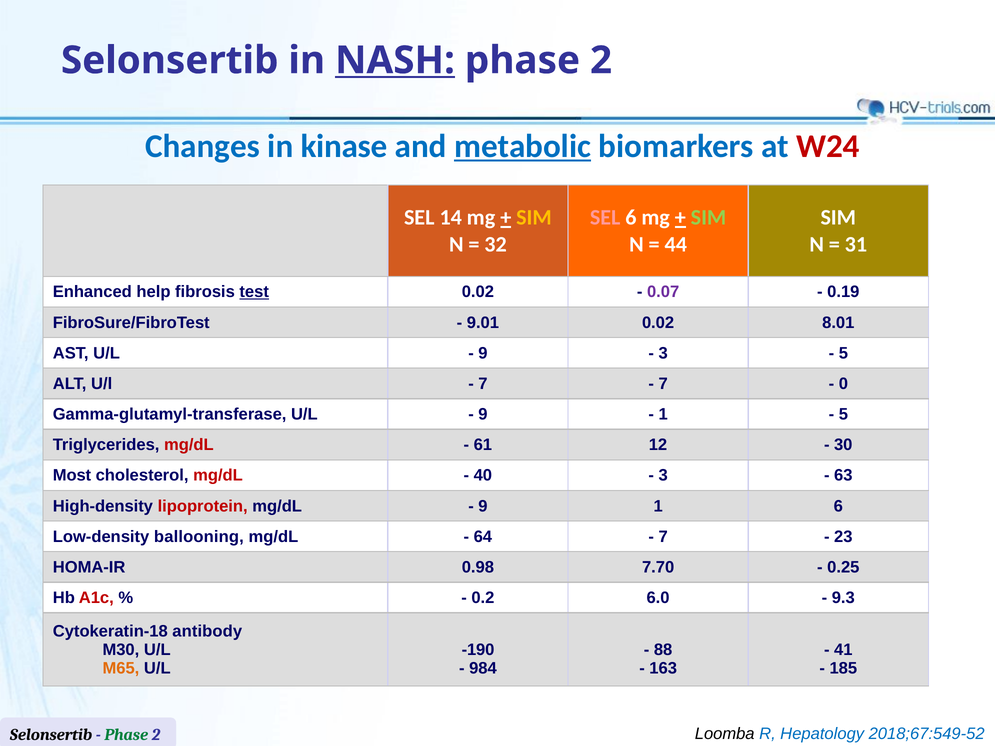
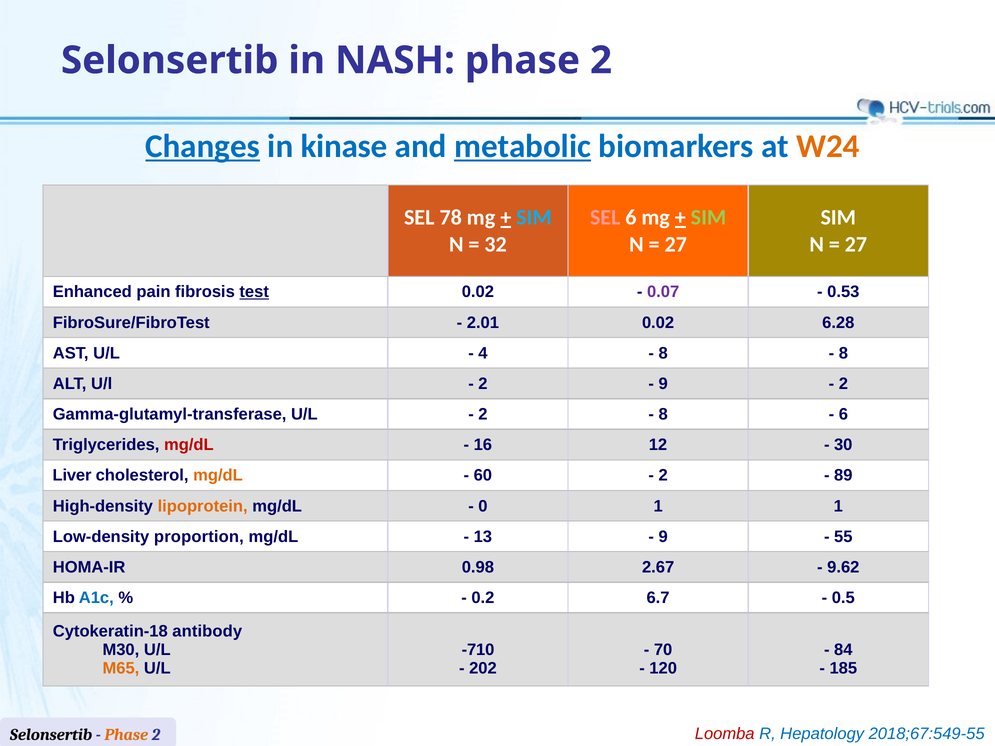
NASH underline: present -> none
Changes underline: none -> present
W24 colour: red -> orange
14: 14 -> 78
SIM at (534, 218) colour: yellow -> light blue
44 at (676, 245): 44 -> 27
31 at (856, 245): 31 -> 27
help: help -> pain
0.19: 0.19 -> 0.53
9.01: 9.01 -> 2.01
8.01: 8.01 -> 6.28
9 at (483, 353): 9 -> 4
3 at (663, 353): 3 -> 8
5 at (843, 353): 5 -> 8
7 at (483, 384): 7 -> 2
7 at (663, 384): 7 -> 9
0 at (843, 384): 0 -> 2
9 at (483, 414): 9 -> 2
1 at (663, 414): 1 -> 8
5 at (843, 414): 5 -> 6
61: 61 -> 16
Most: Most -> Liver
mg/dL at (218, 476) colour: red -> orange
40: 40 -> 60
3 at (663, 476): 3 -> 2
63: 63 -> 89
lipoprotein colour: red -> orange
9 at (483, 506): 9 -> 0
1 6: 6 -> 1
ballooning: ballooning -> proportion
64: 64 -> 13
7 at (663, 537): 7 -> 9
23: 23 -> 55
7.70: 7.70 -> 2.67
0.25: 0.25 -> 9.62
A1c colour: red -> blue
6.0: 6.0 -> 6.7
9.3: 9.3 -> 0.5
-190: -190 -> -710
88: 88 -> 70
41: 41 -> 84
984: 984 -> 202
163: 163 -> 120
Phase at (126, 735) colour: green -> orange
Loomba colour: black -> red
2018;67:549-52: 2018;67:549-52 -> 2018;67:549-55
